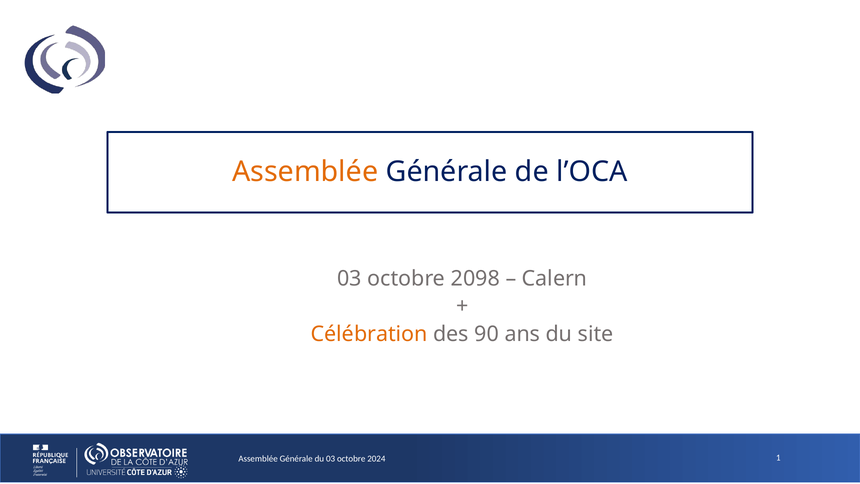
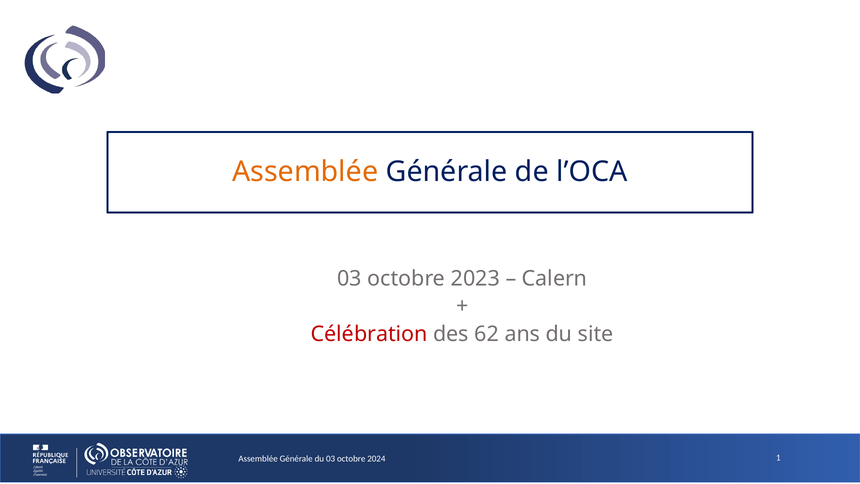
2098: 2098 -> 2023
Célébration colour: orange -> red
90: 90 -> 62
